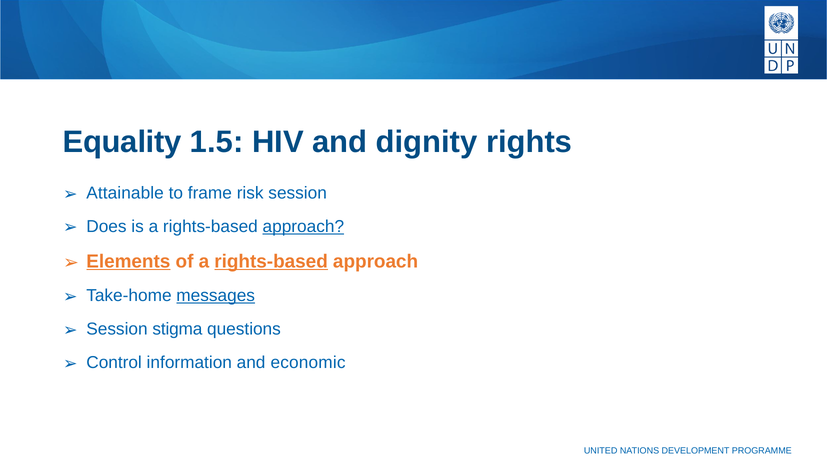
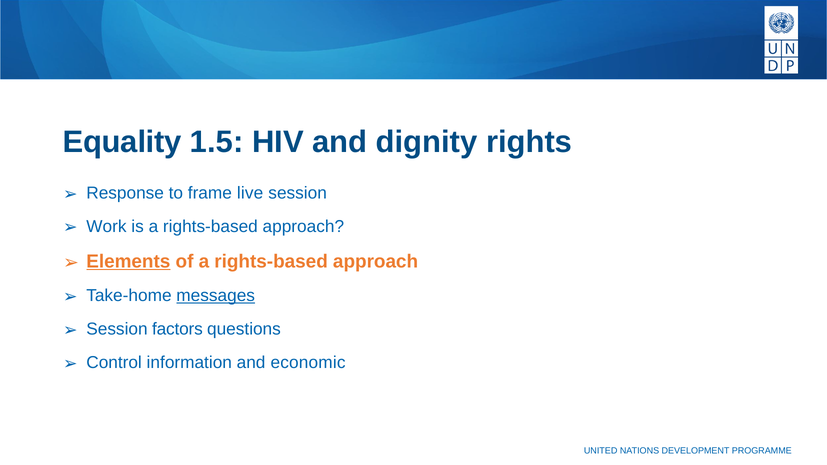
Attainable: Attainable -> Response
risk: risk -> live
Does: Does -> Work
approach at (303, 226) underline: present -> none
rights-based at (271, 261) underline: present -> none
stigma: stigma -> factors
